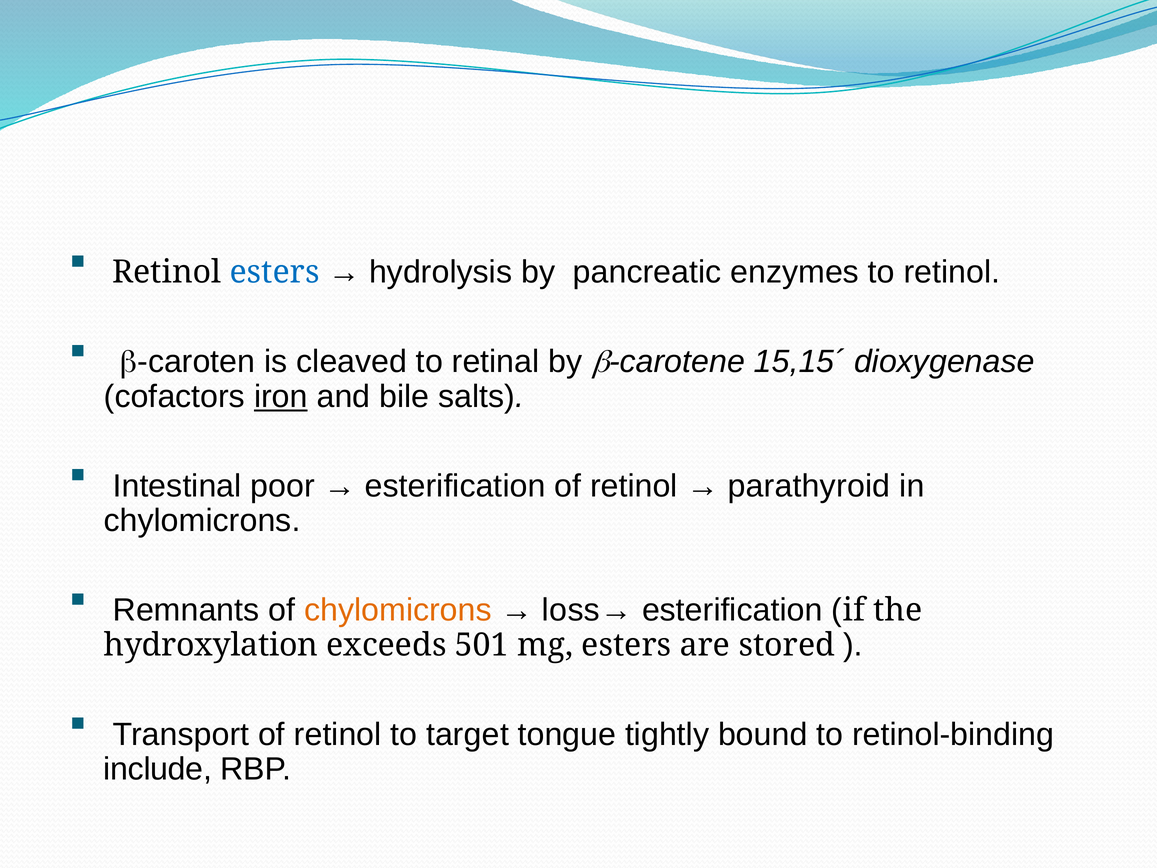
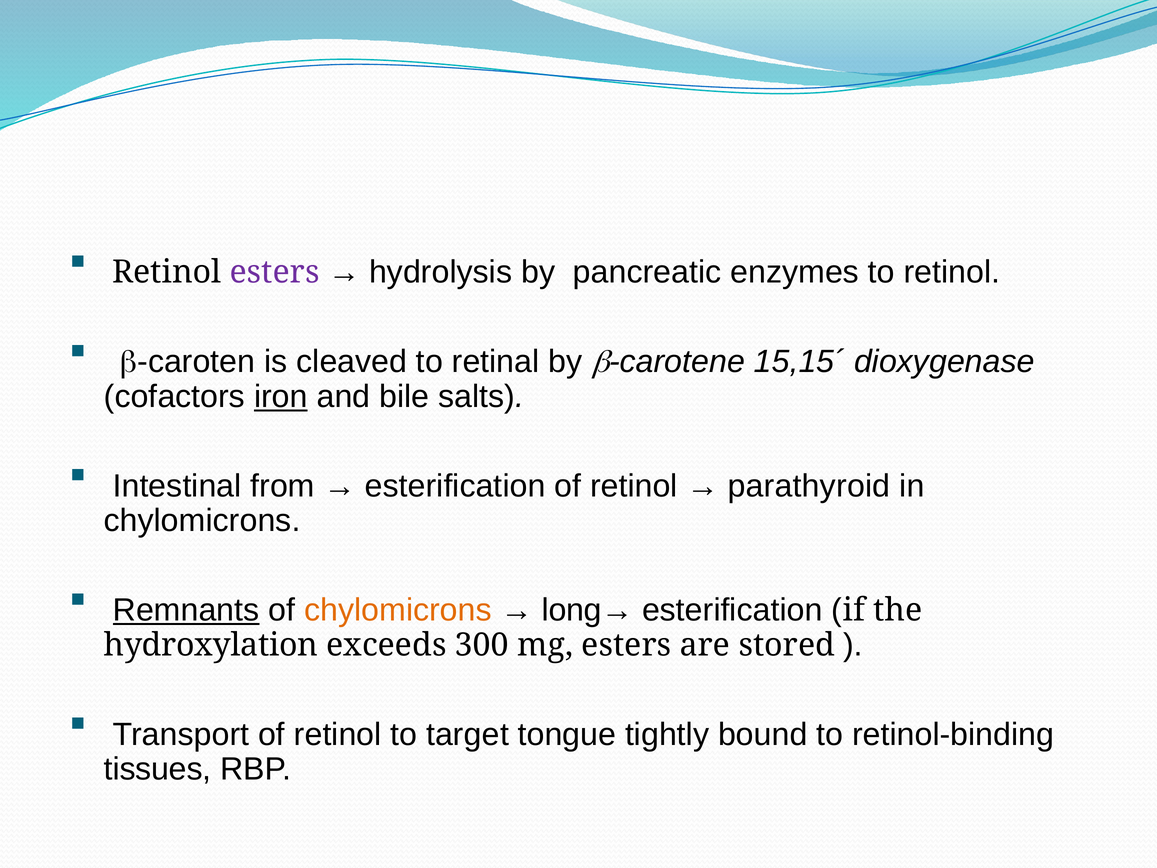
esters at (275, 272) colour: blue -> purple
poor: poor -> from
Remnants underline: none -> present
loss→: loss→ -> long→
501: 501 -> 300
include: include -> tissues
